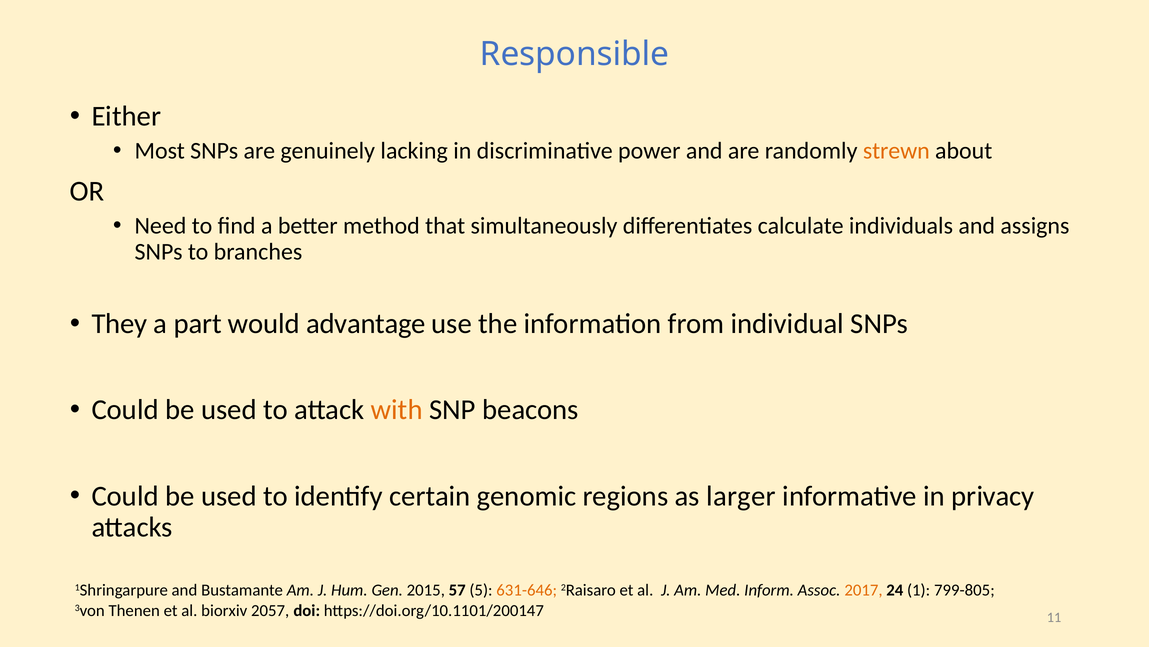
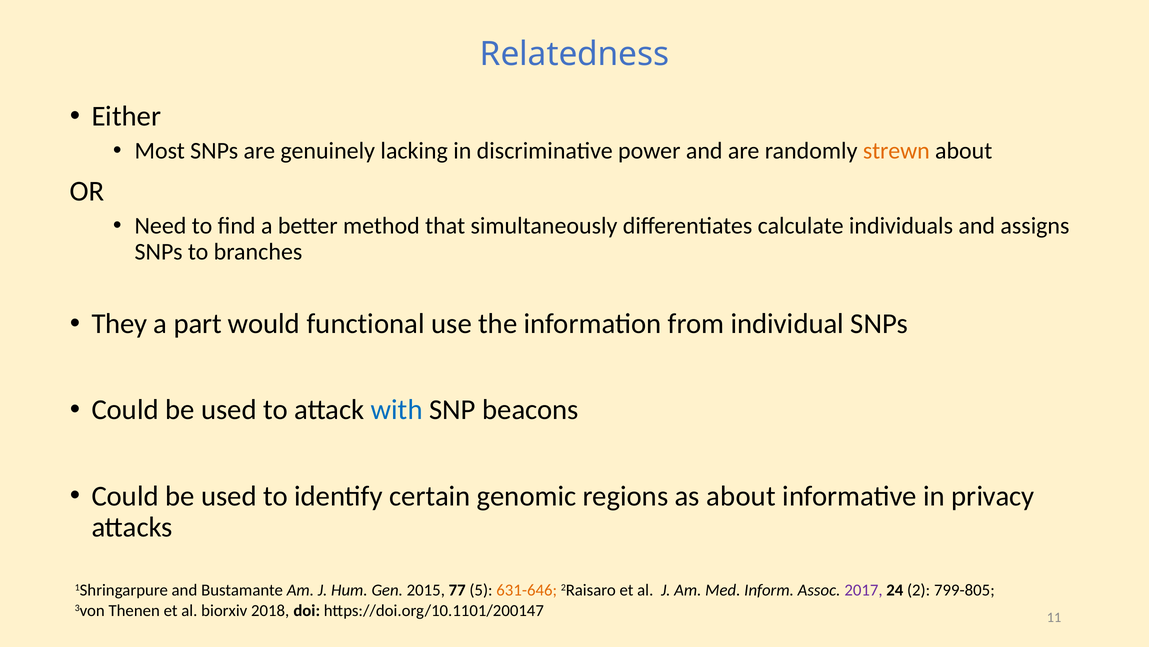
Responsible: Responsible -> Relatedness
advantage: advantage -> functional
with colour: orange -> blue
as larger: larger -> about
57: 57 -> 77
2017 colour: orange -> purple
1: 1 -> 2
2057: 2057 -> 2018
